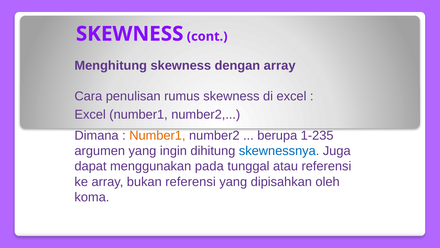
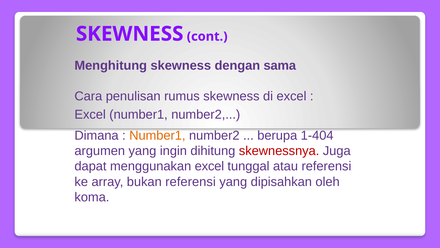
dengan array: array -> sama
1-235: 1-235 -> 1-404
skewnessnya colour: blue -> red
menggunakan pada: pada -> excel
